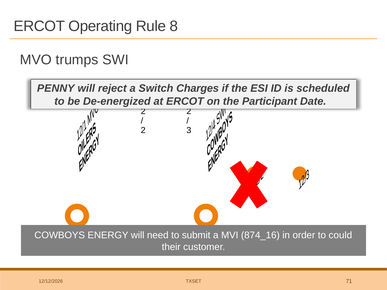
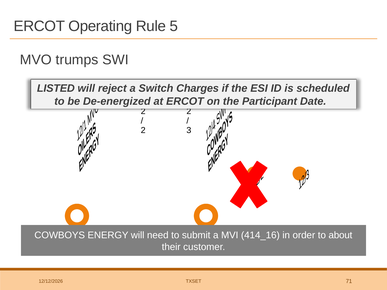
8: 8 -> 5
PENNY: PENNY -> LISTED
874_16: 874_16 -> 414_16
could: could -> about
